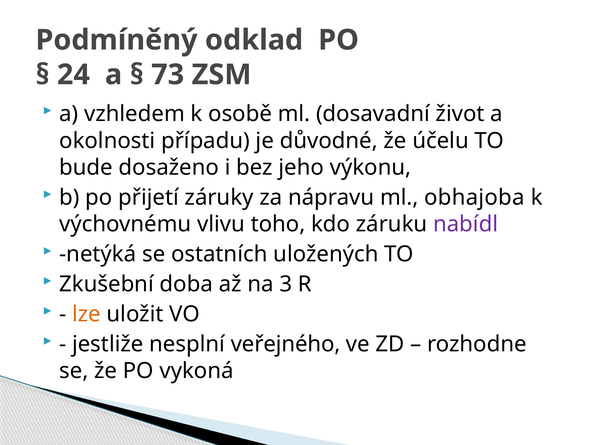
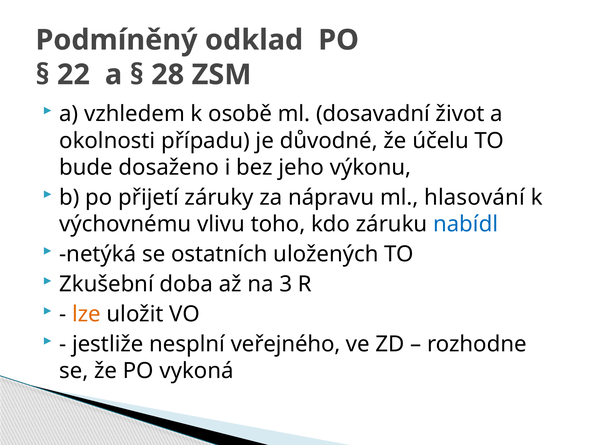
24: 24 -> 22
73: 73 -> 28
obhajoba: obhajoba -> hlasování
nabídl colour: purple -> blue
